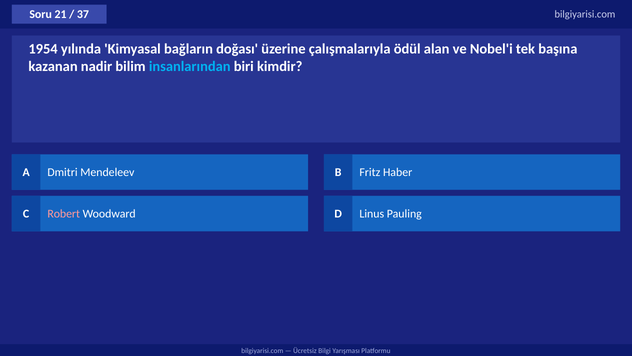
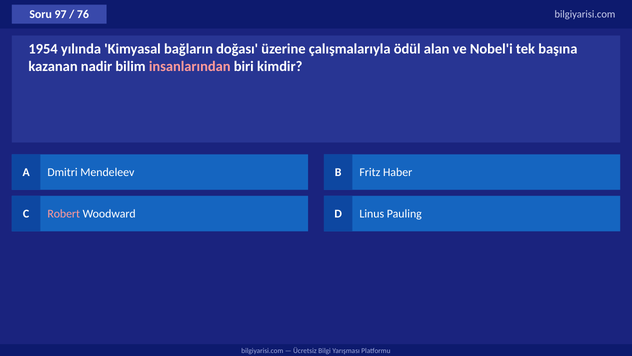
21: 21 -> 97
37: 37 -> 76
insanlarından colour: light blue -> pink
